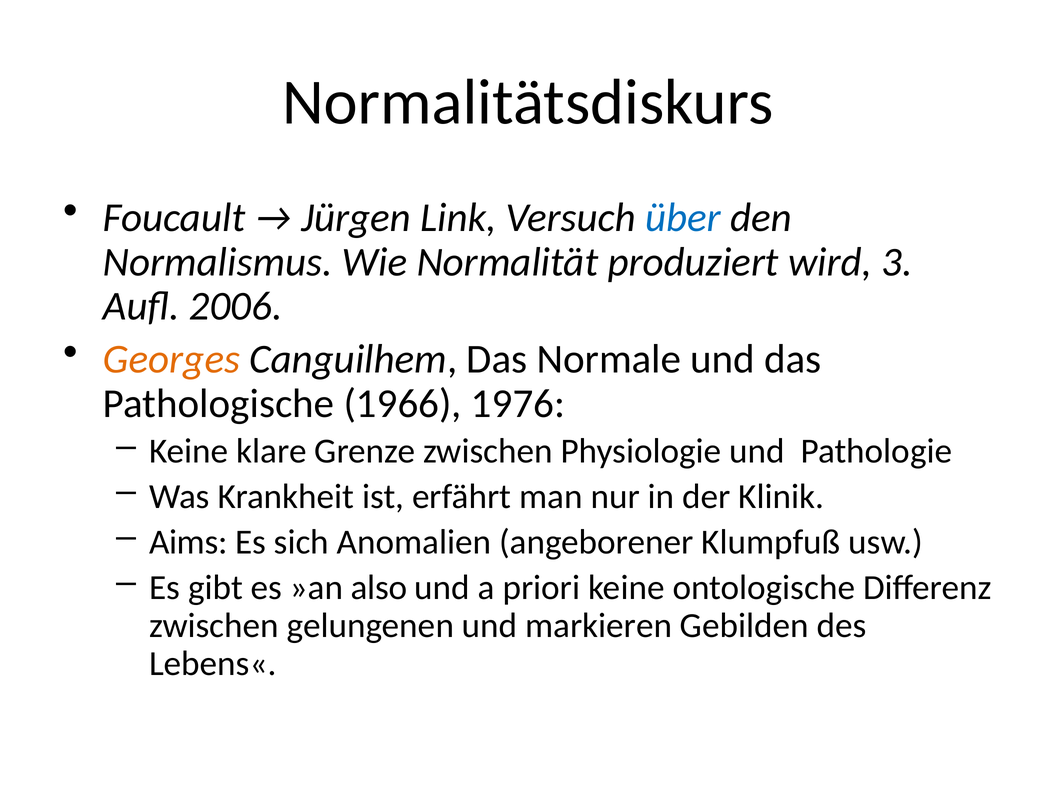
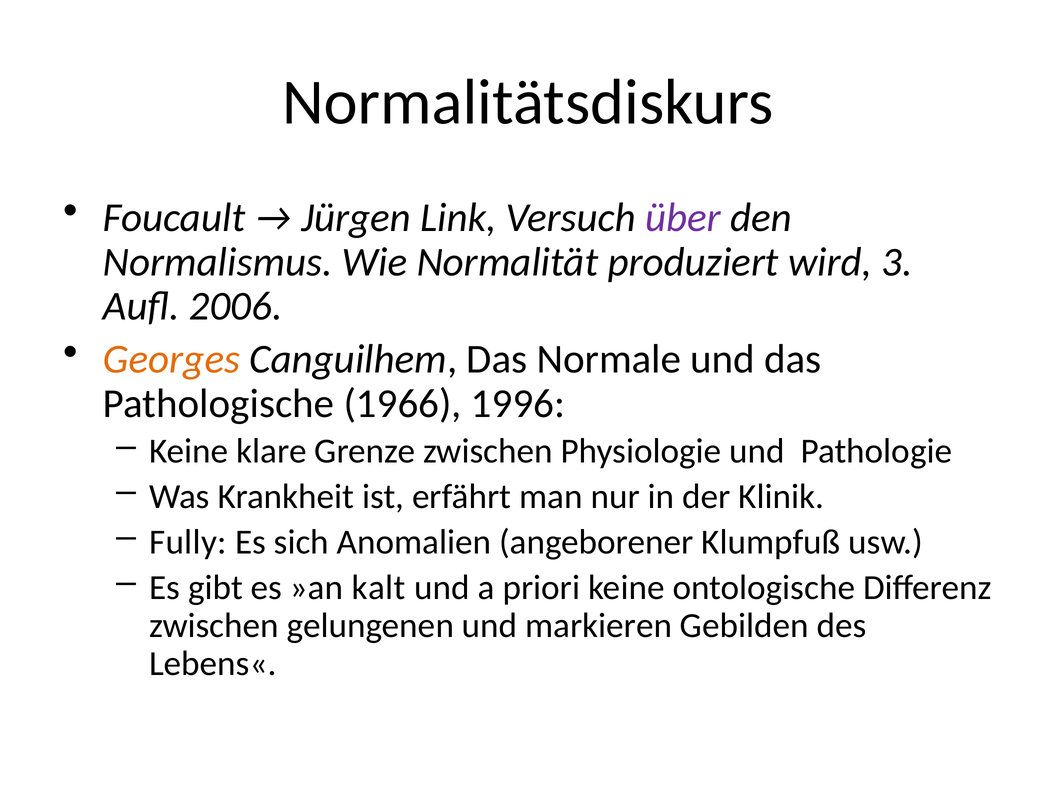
über colour: blue -> purple
1976: 1976 -> 1996
Aims: Aims -> Fully
also: also -> kalt
